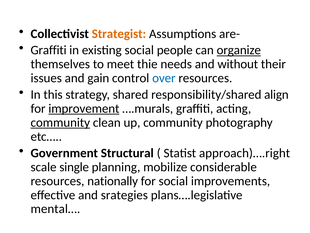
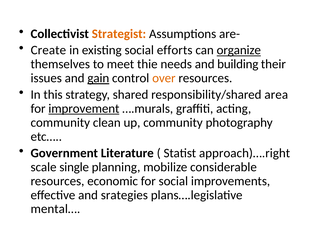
Graffiti at (49, 50): Graffiti -> Create
people: people -> efforts
without: without -> building
gain underline: none -> present
over colour: blue -> orange
align: align -> area
community at (60, 122) underline: present -> none
Structural: Structural -> Literature
nationally: nationally -> economic
